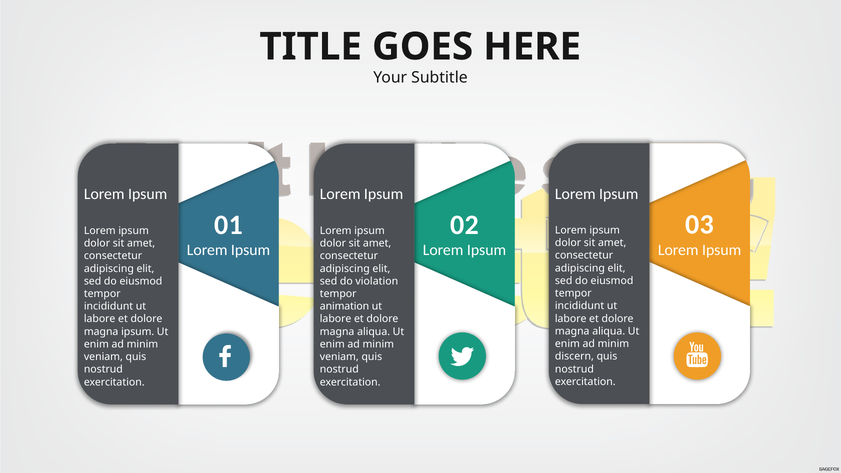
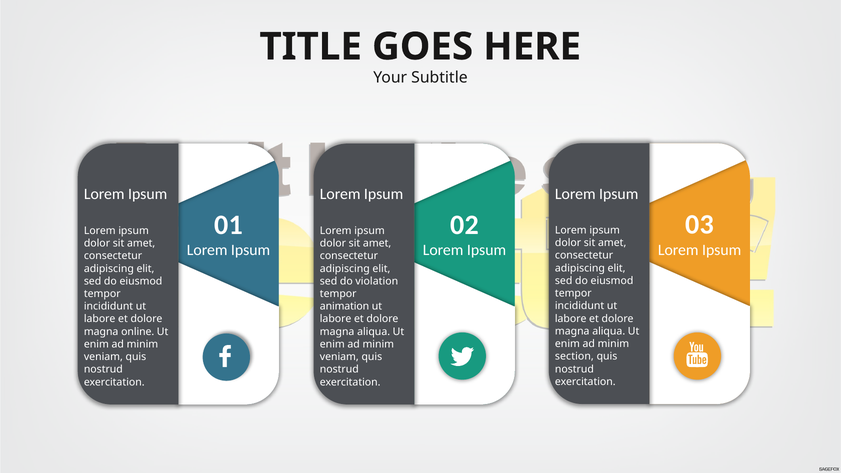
magna ipsum: ipsum -> online
discern: discern -> section
